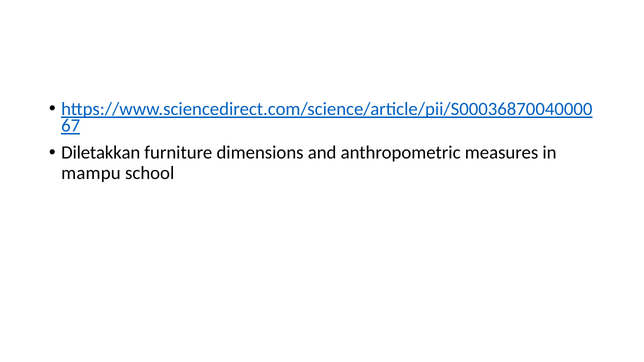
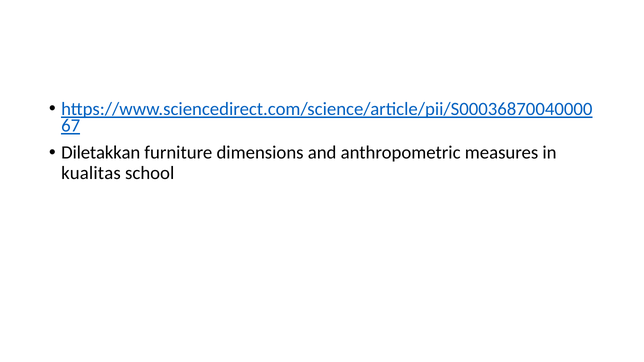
mampu: mampu -> kualitas
